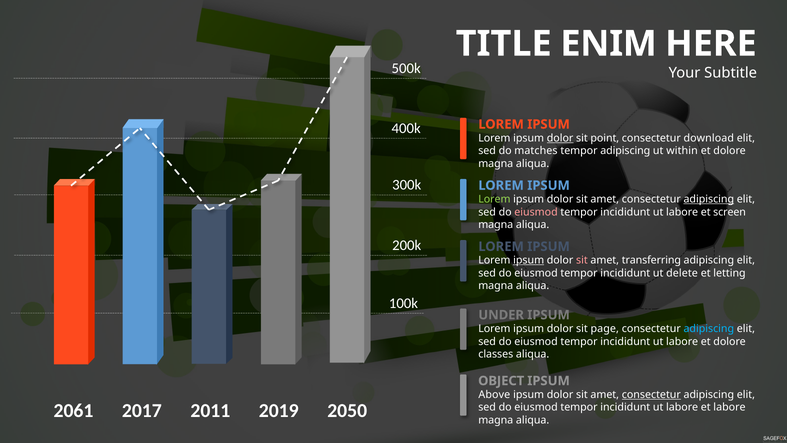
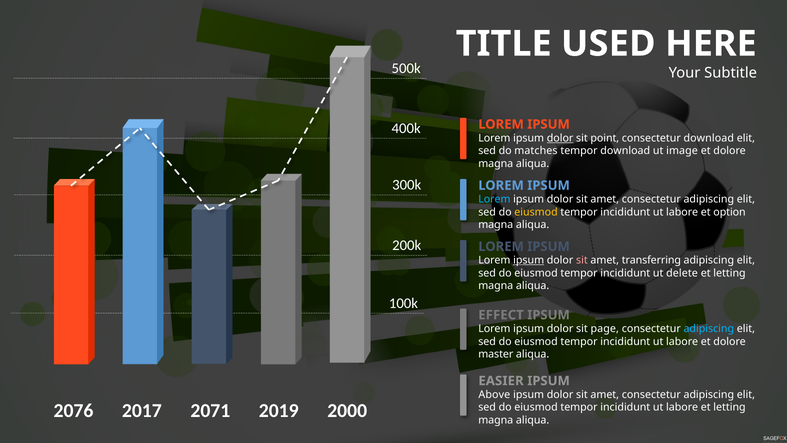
ENIM: ENIM -> USED
tempor adipiscing: adipiscing -> download
within: within -> image
Lorem at (494, 199) colour: light green -> light blue
adipiscing at (709, 199) underline: present -> none
eiusmod at (536, 212) colour: pink -> yellow
screen: screen -> option
UNDER: UNDER -> EFFECT
classes: classes -> master
OBJECT: OBJECT -> EASIER
consectetur at (651, 394) underline: present -> none
2061: 2061 -> 2076
2011: 2011 -> 2071
2050: 2050 -> 2000
labore et labore: labore -> letting
